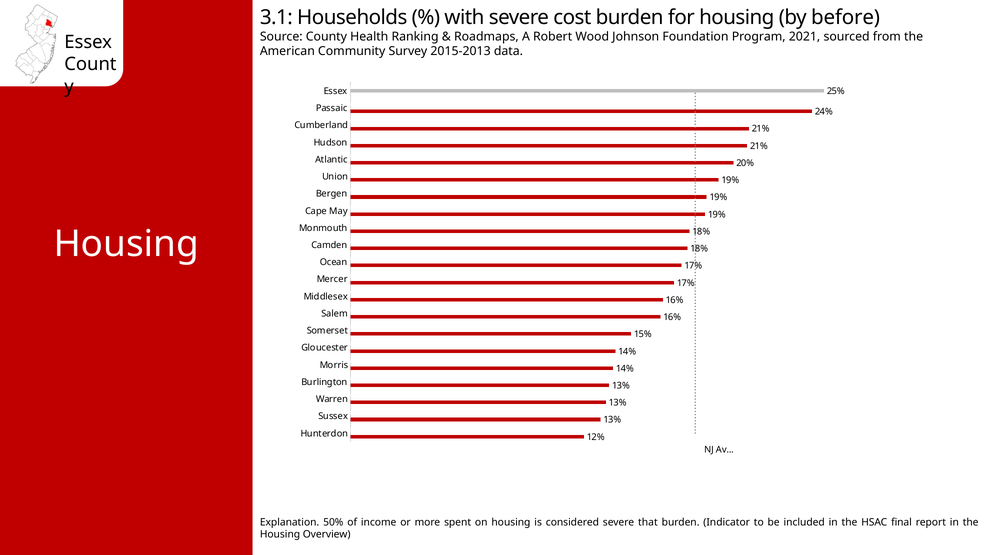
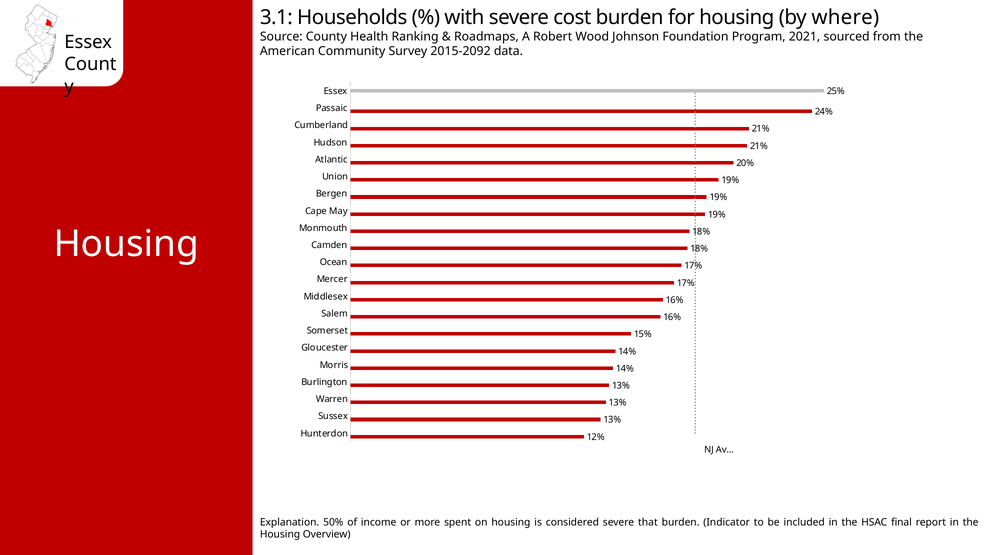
before: before -> where
2015-2013: 2015-2013 -> 2015-2092
